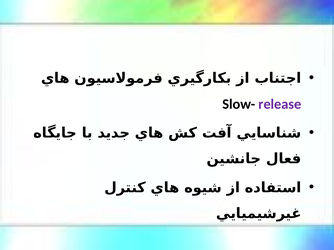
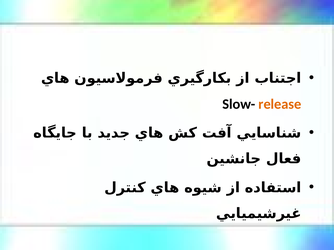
release colour: purple -> orange
